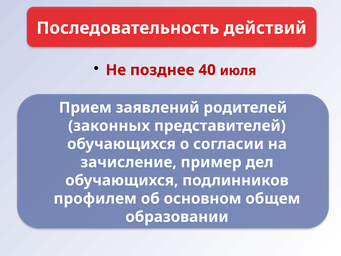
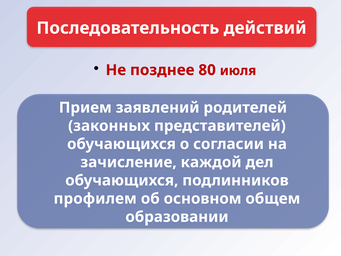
40: 40 -> 80
пример: пример -> каждой
